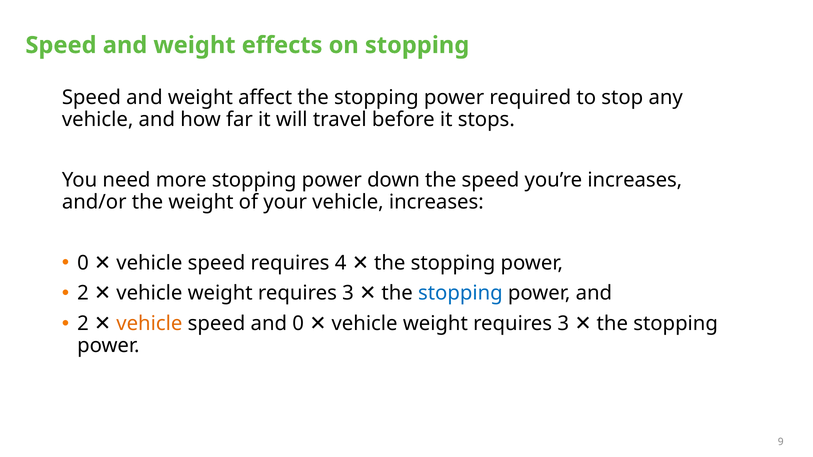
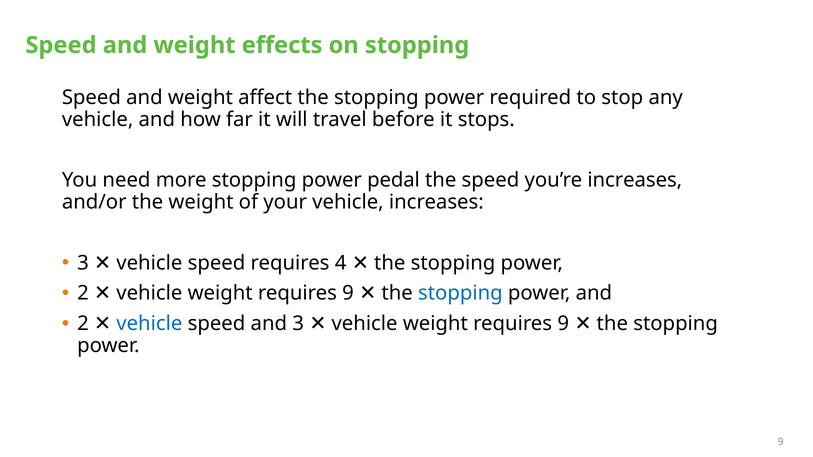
down: down -> pedal
0 at (83, 263): 0 -> 3
3 at (348, 293): 3 -> 9
vehicle at (149, 324) colour: orange -> blue
and 0: 0 -> 3
3 at (563, 324): 3 -> 9
